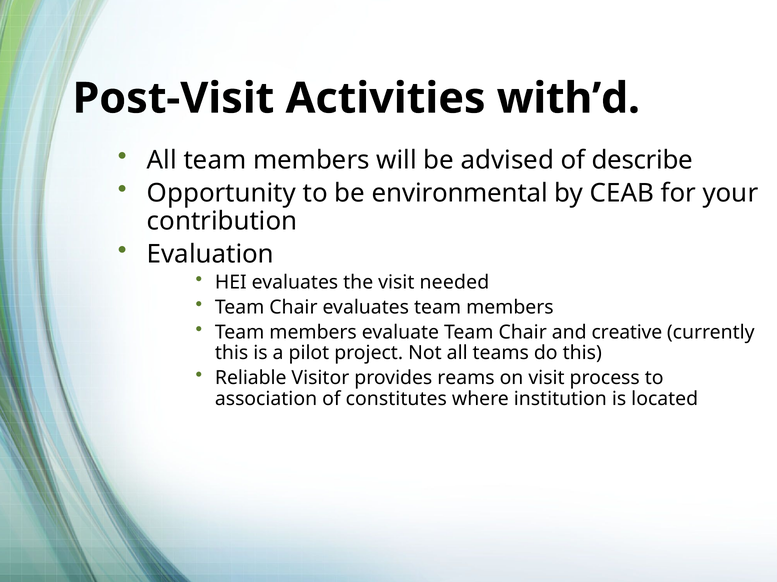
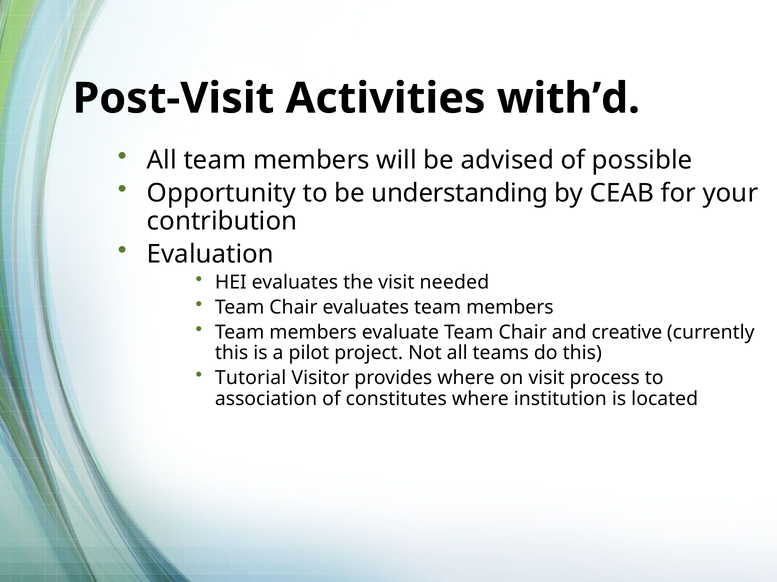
describe: describe -> possible
environmental: environmental -> understanding
Reliable: Reliable -> Tutorial
provides reams: reams -> where
